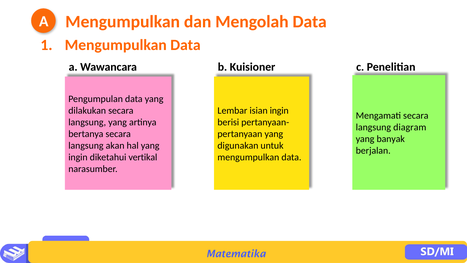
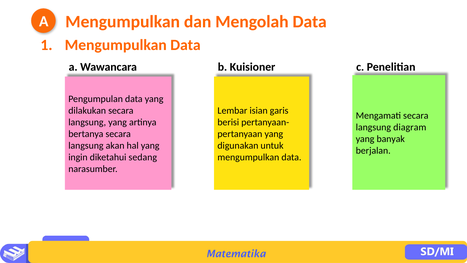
isian ingin: ingin -> garis
vertikal: vertikal -> sedang
